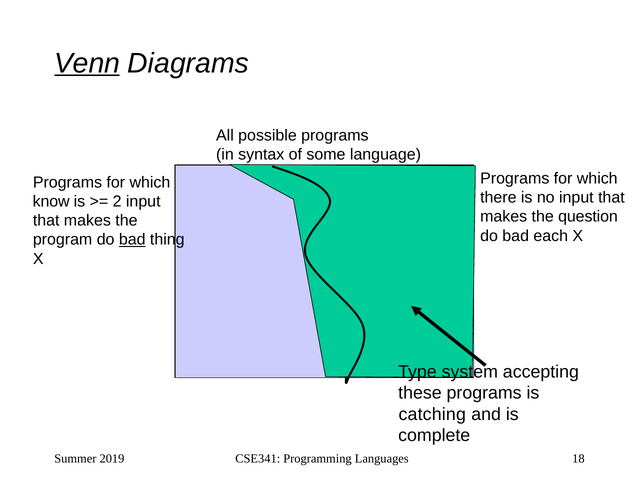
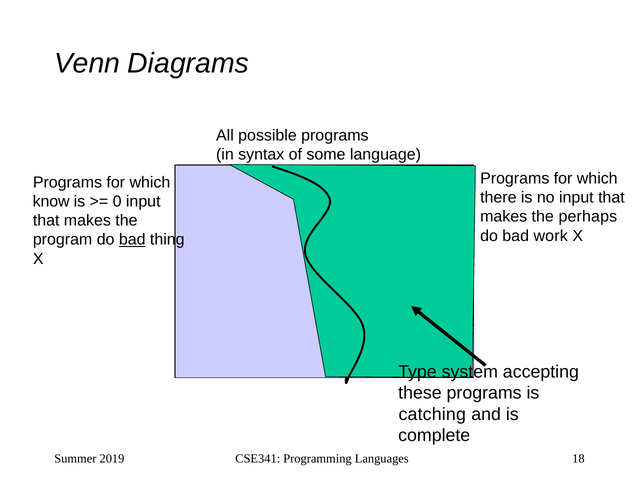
Venn underline: present -> none
2: 2 -> 0
question: question -> perhaps
each: each -> work
